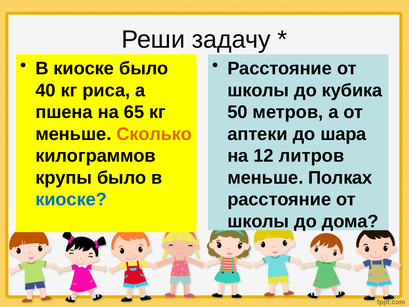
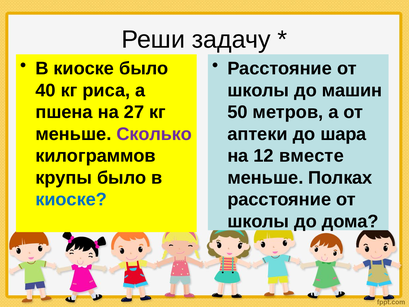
кубика: кубика -> машин
65: 65 -> 27
Сколько colour: orange -> purple
литров: литров -> вместе
